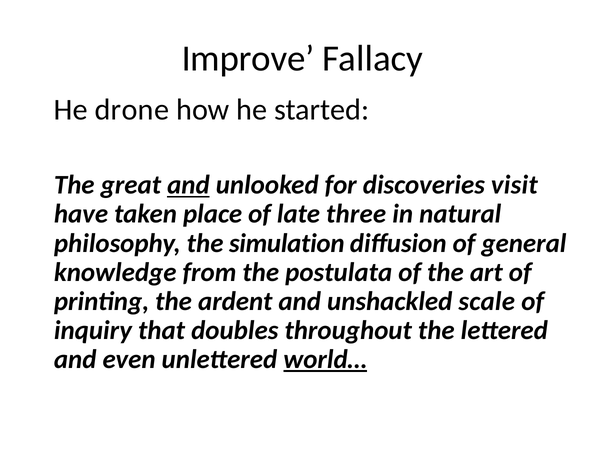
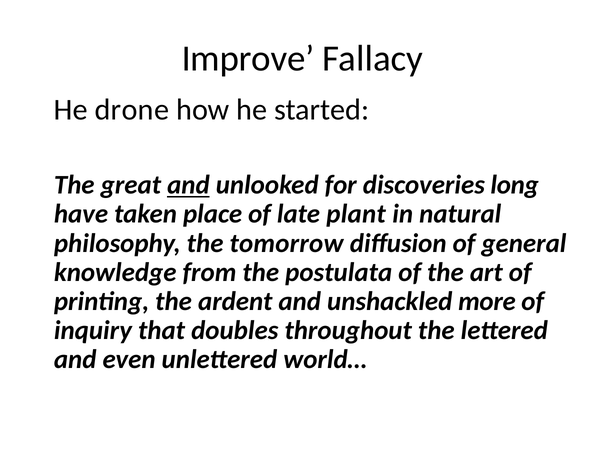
visit: visit -> long
three: three -> plant
simulation: simulation -> tomorrow
scale: scale -> more
world… underline: present -> none
